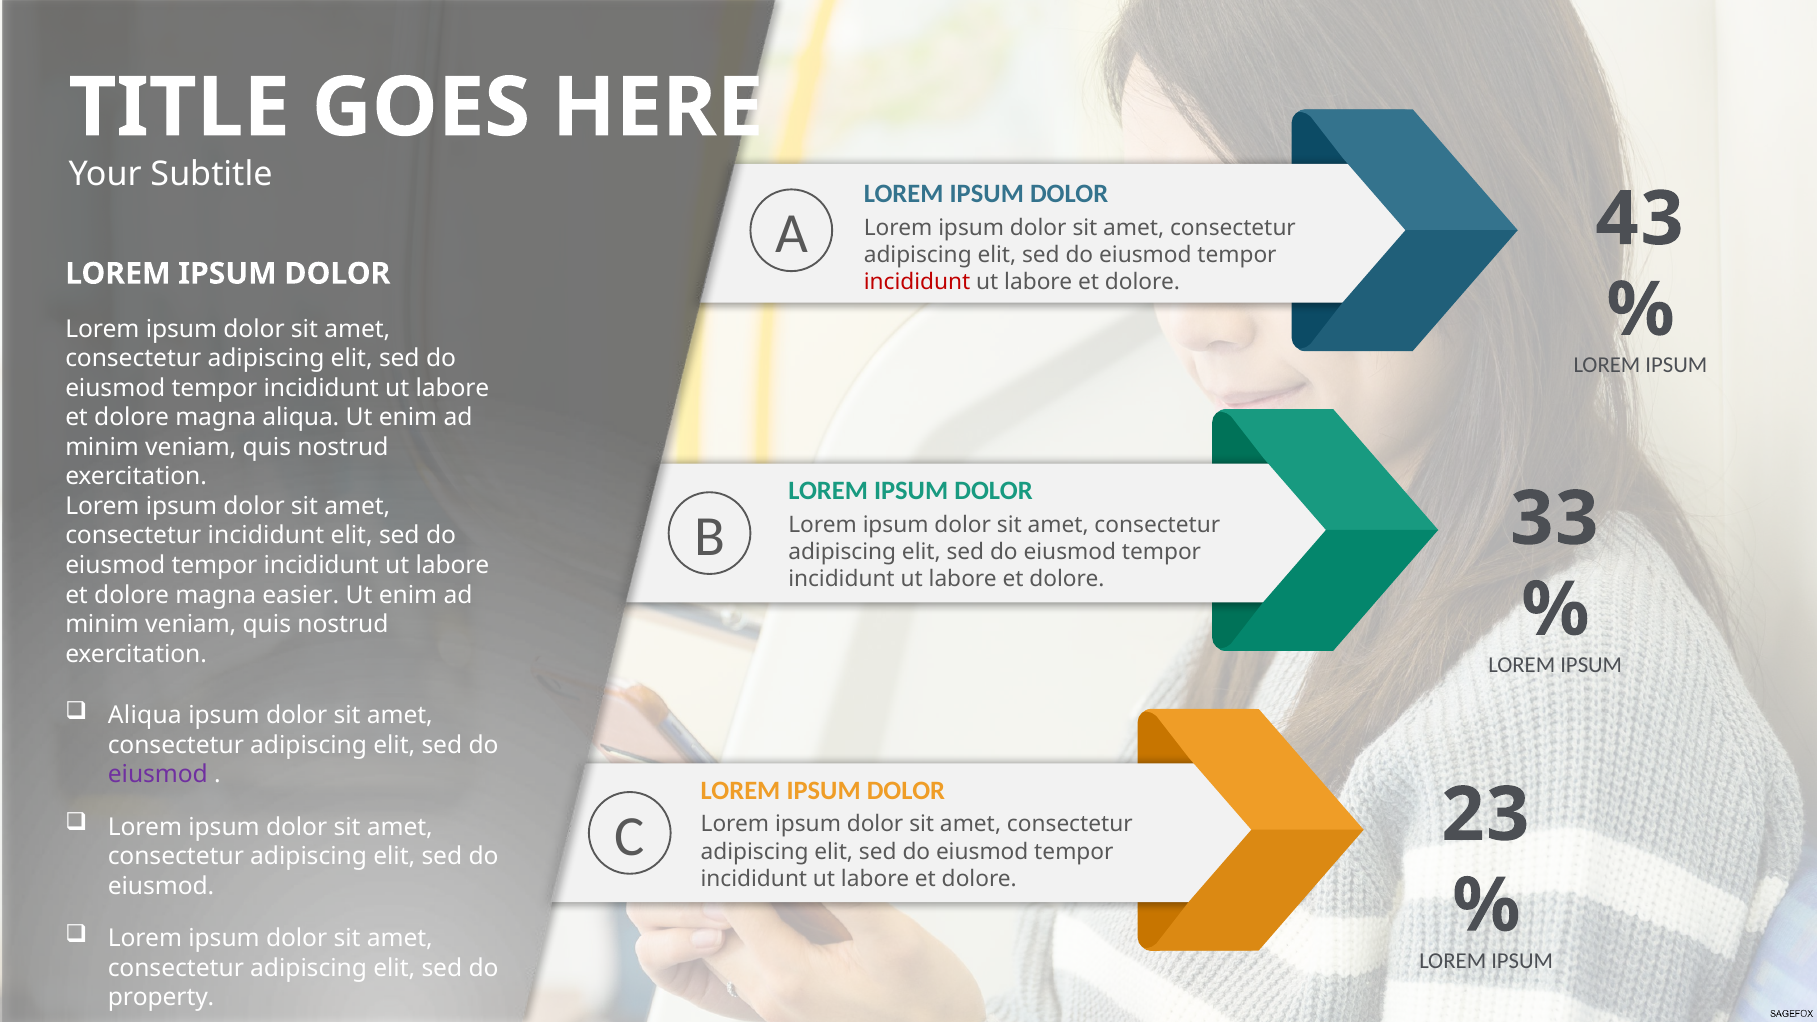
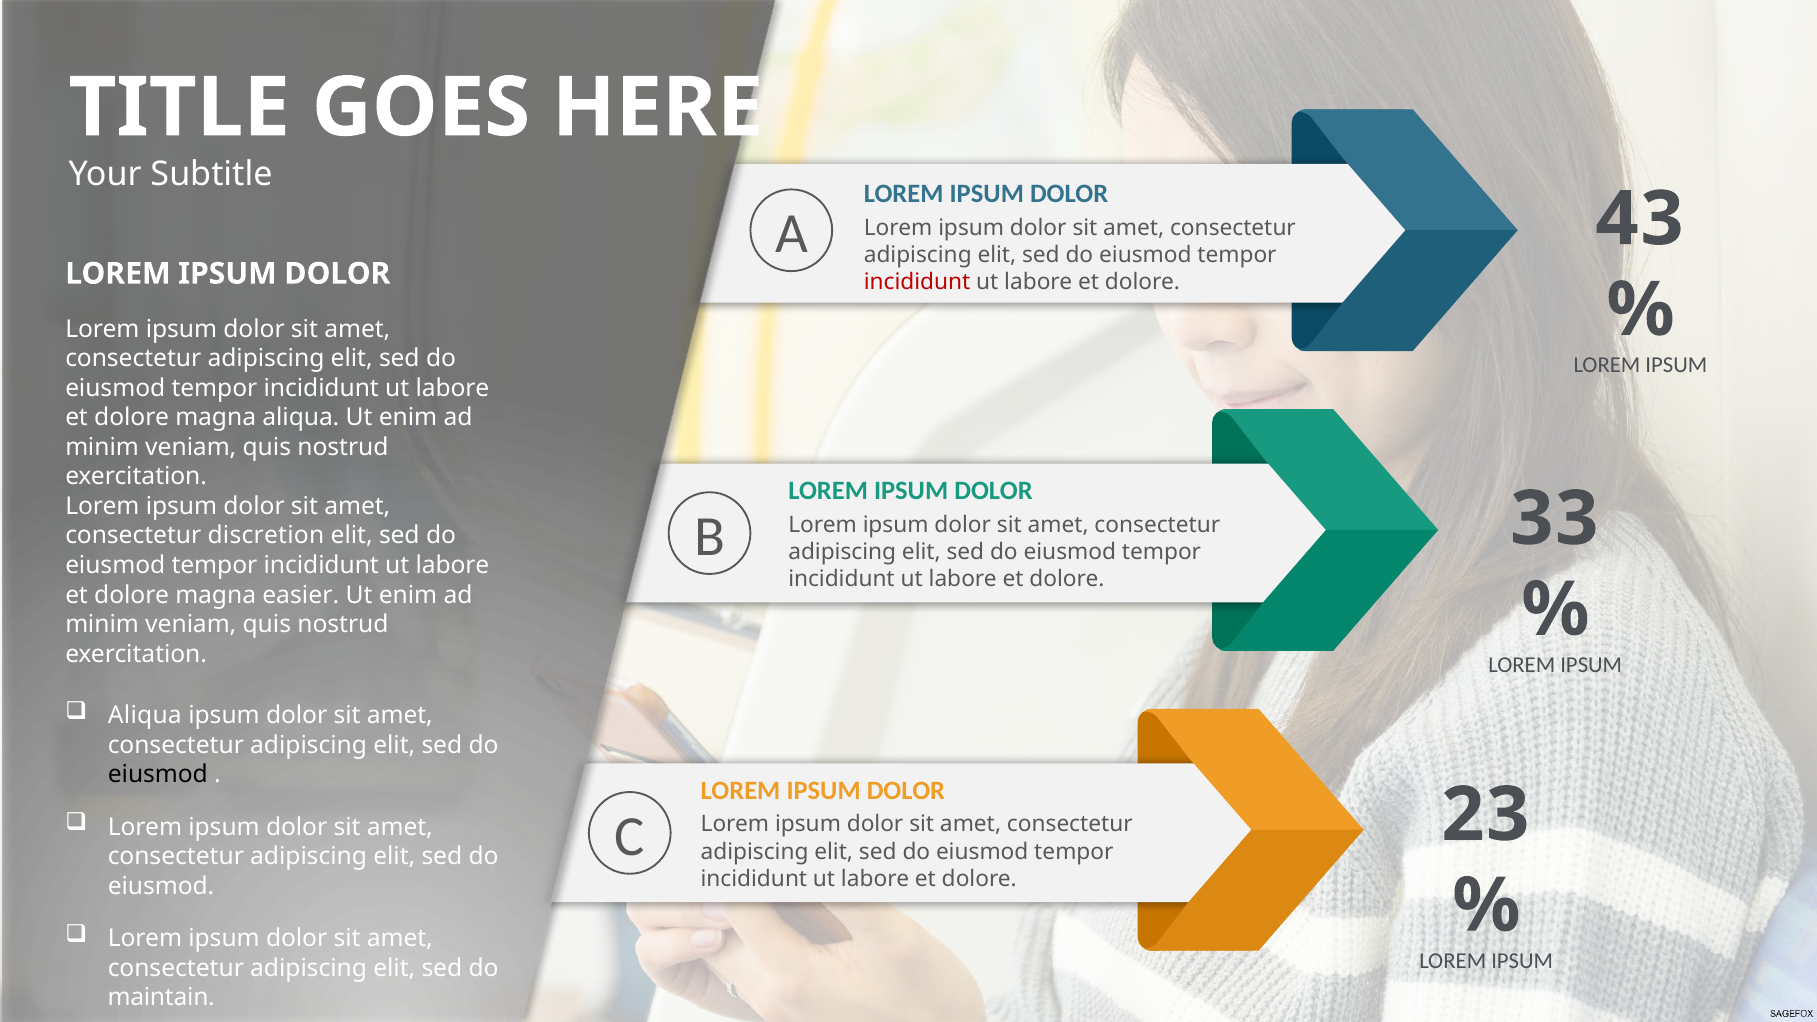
consectetur incididunt: incididunt -> discretion
eiusmod at (158, 775) colour: purple -> black
property: property -> maintain
